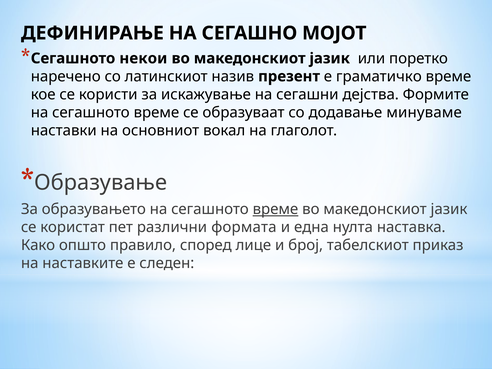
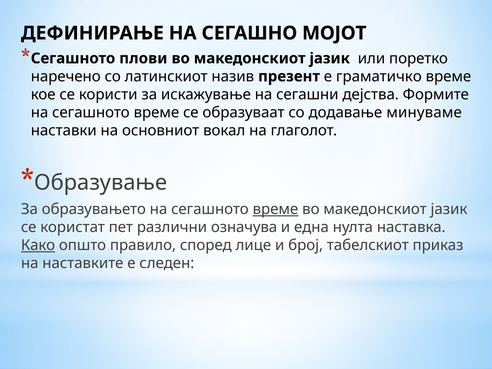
некои: некои -> плови
формата: формата -> означува
Како underline: none -> present
